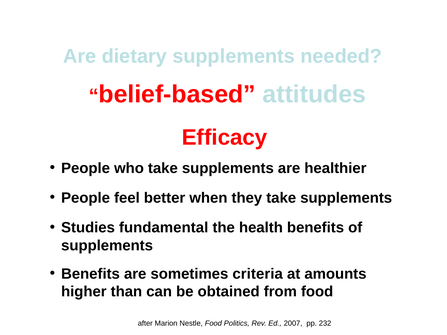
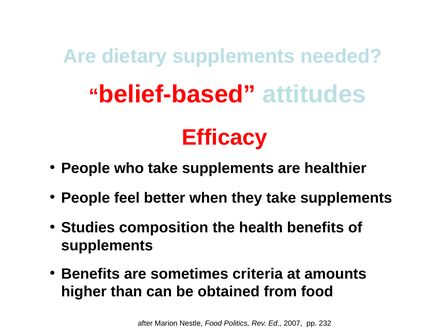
fundamental: fundamental -> composition
